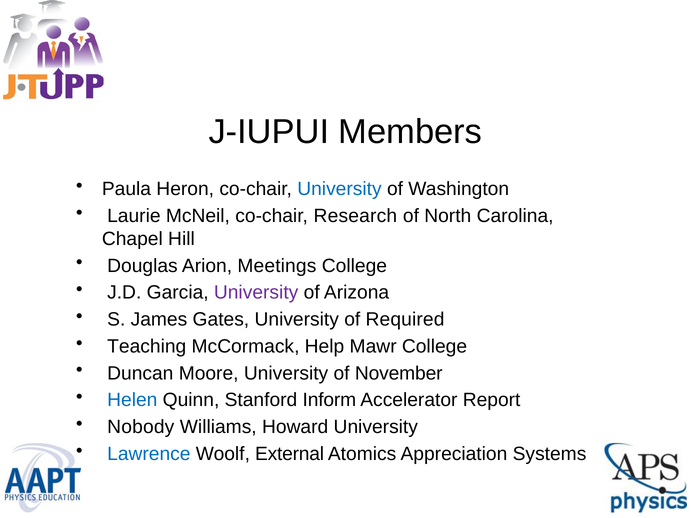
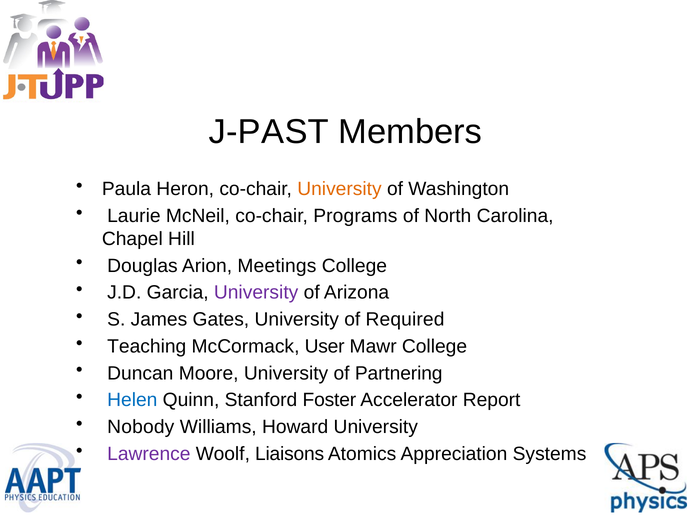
J-IUPUI: J-IUPUI -> J-PAST
University at (339, 189) colour: blue -> orange
Research: Research -> Programs
Help: Help -> User
November: November -> Partnering
Inform: Inform -> Foster
Lawrence colour: blue -> purple
External: External -> Liaisons
